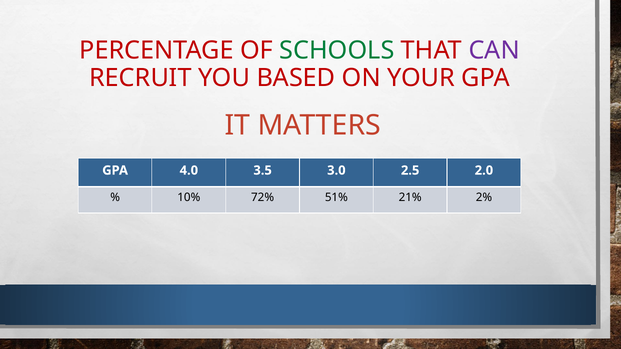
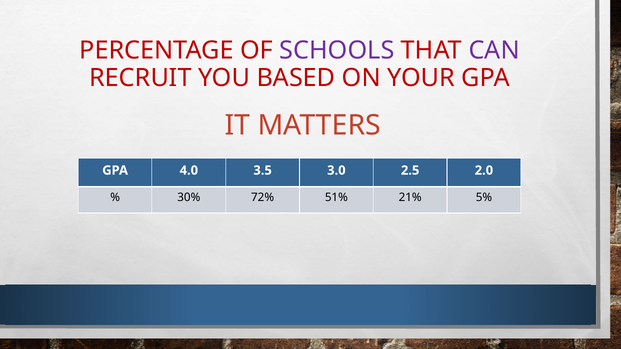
SCHOOLS colour: green -> purple
10%: 10% -> 30%
2%: 2% -> 5%
